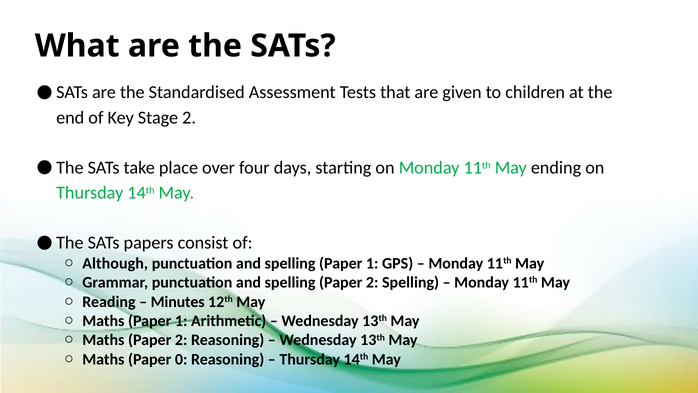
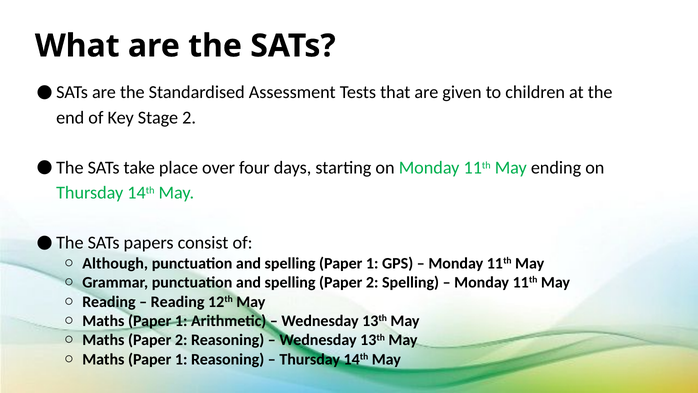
Minutes at (178, 301): Minutes -> Reading
0 at (181, 359): 0 -> 1
